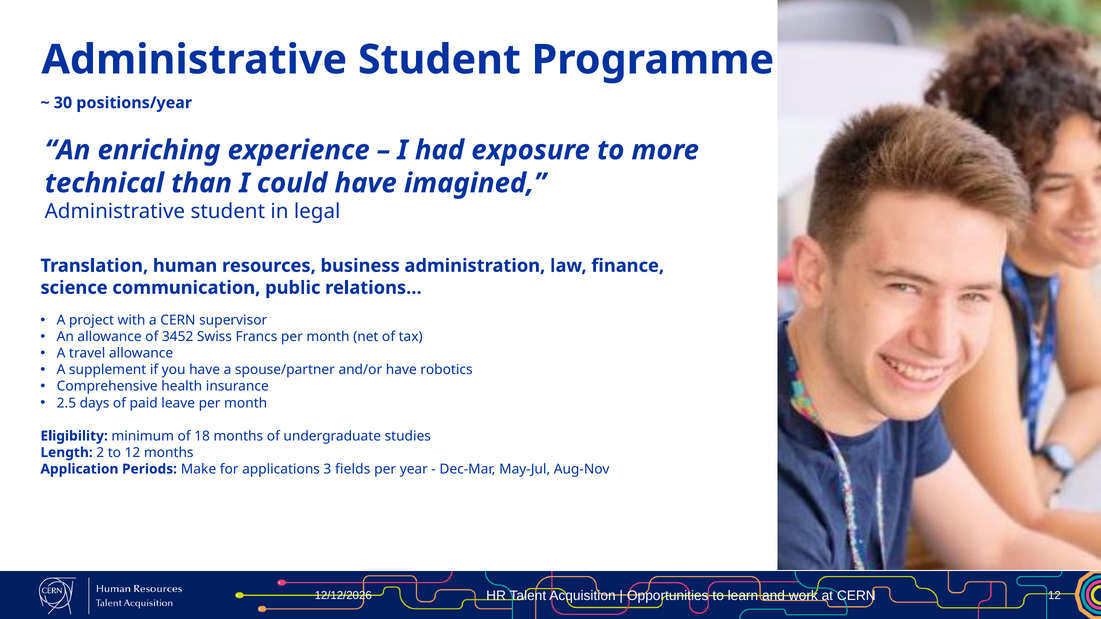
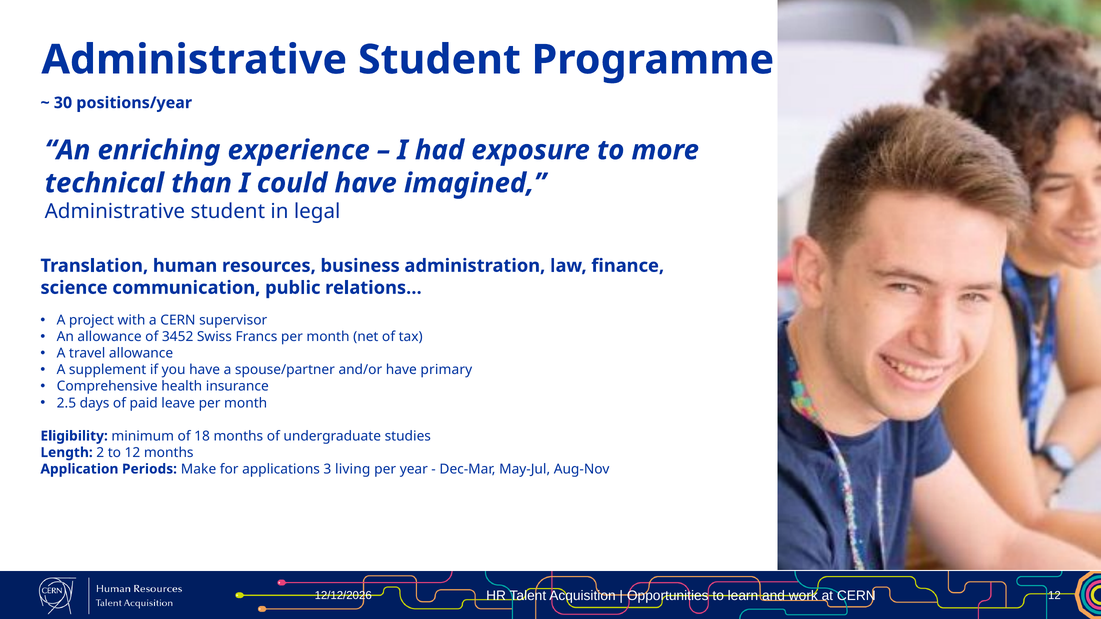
robotics: robotics -> primary
fields: fields -> living
